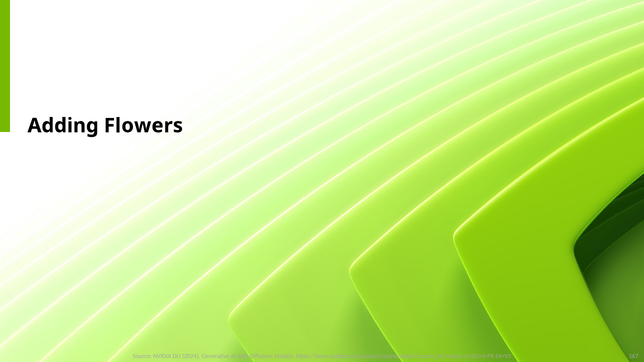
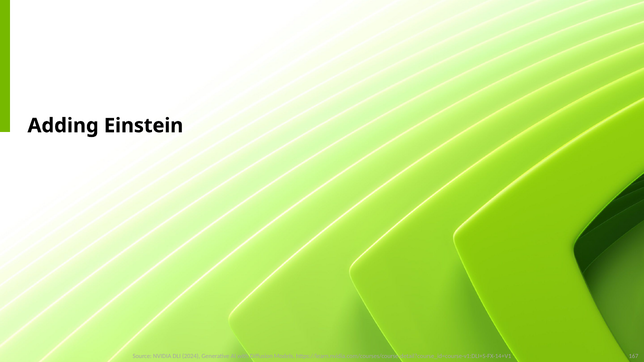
Flowers: Flowers -> Einstein
